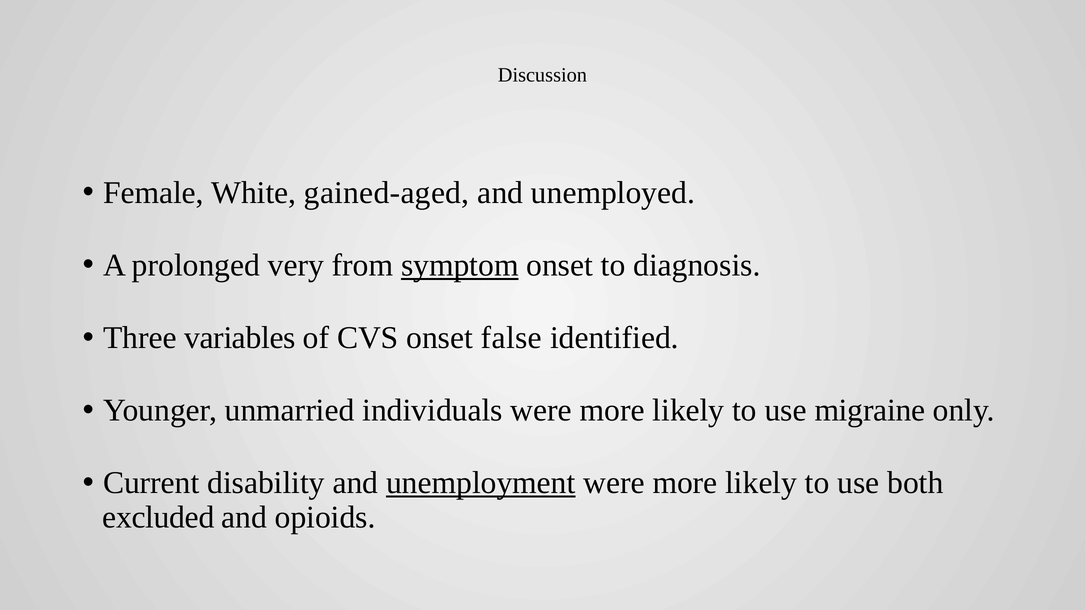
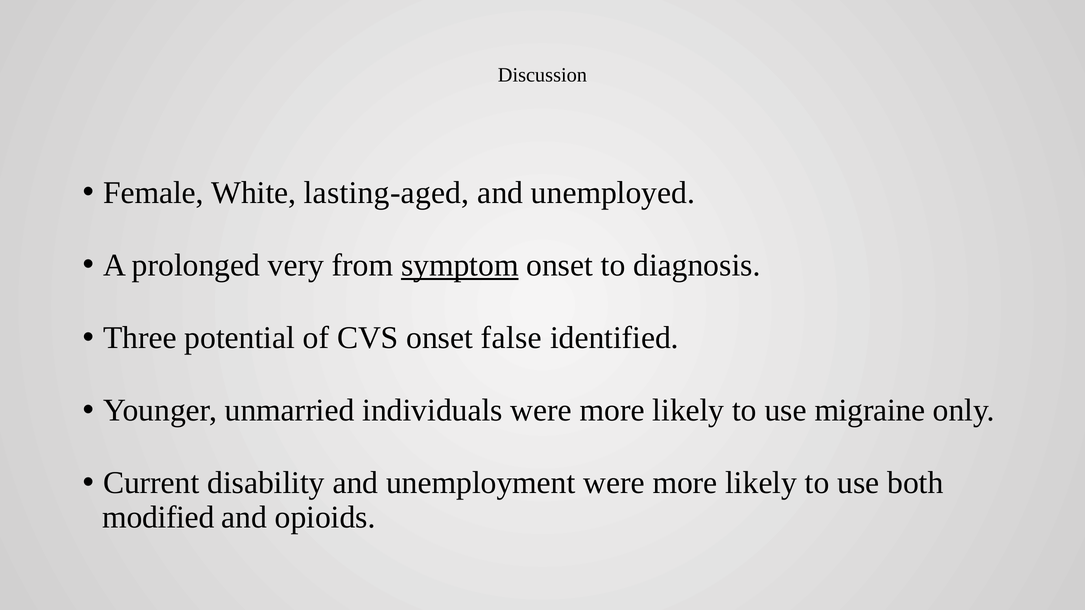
gained-aged: gained-aged -> lasting-aged
variables: variables -> potential
unemployment underline: present -> none
excluded: excluded -> modified
